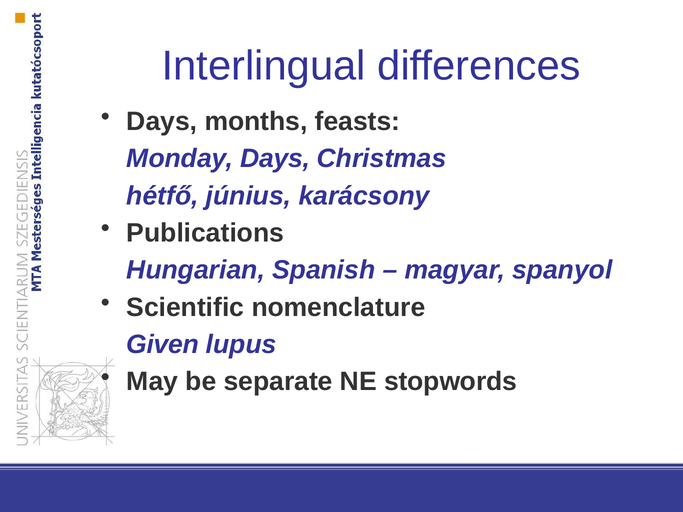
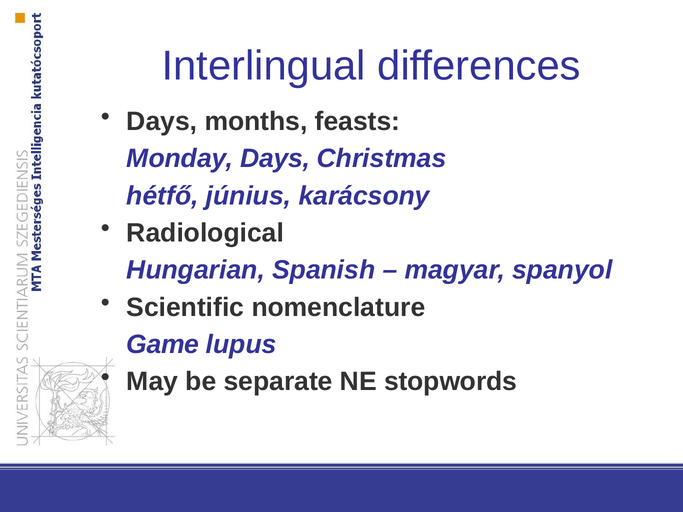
Publications: Publications -> Radiological
Given: Given -> Game
